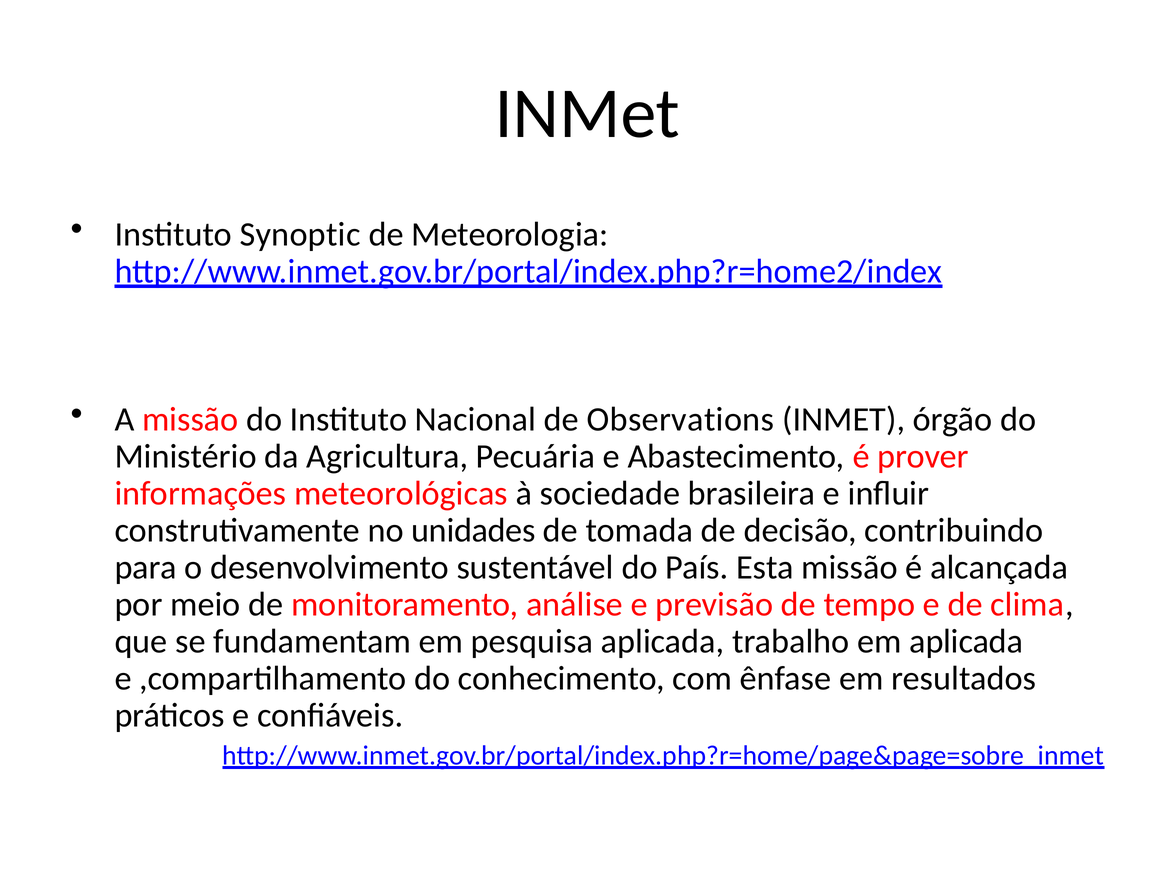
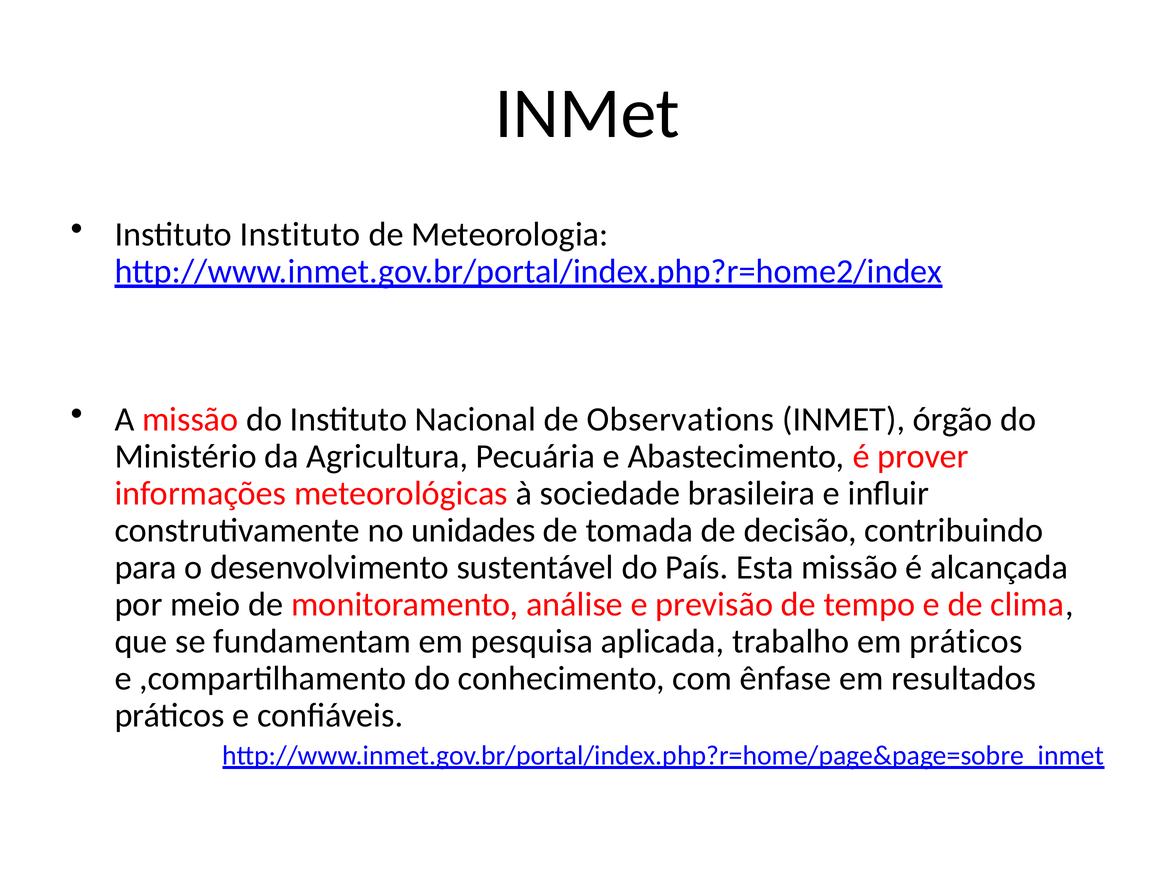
Instituto Synoptic: Synoptic -> Instituto
em aplicada: aplicada -> práticos
